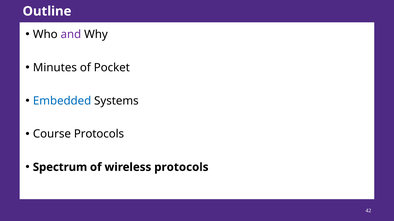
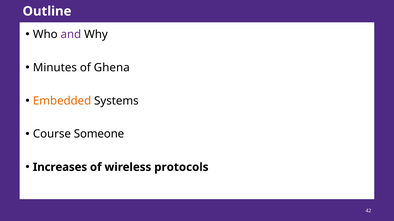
Pocket: Pocket -> Ghena
Embedded colour: blue -> orange
Course Protocols: Protocols -> Someone
Spectrum: Spectrum -> Increases
